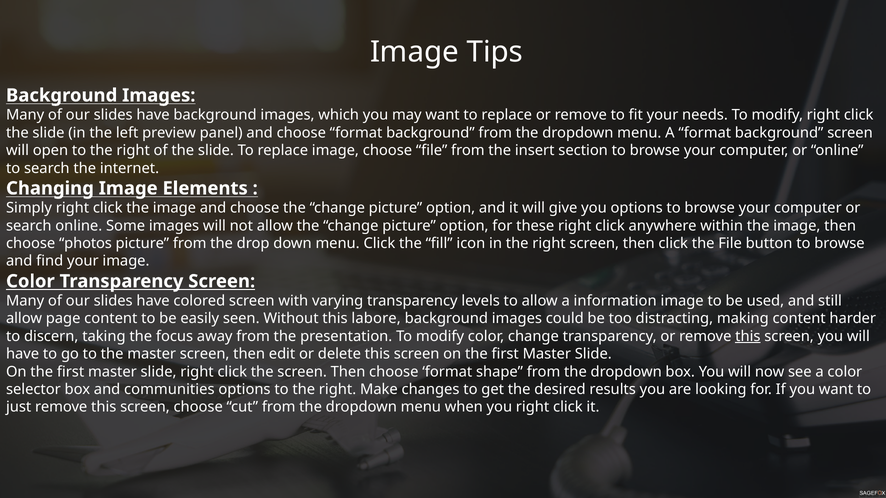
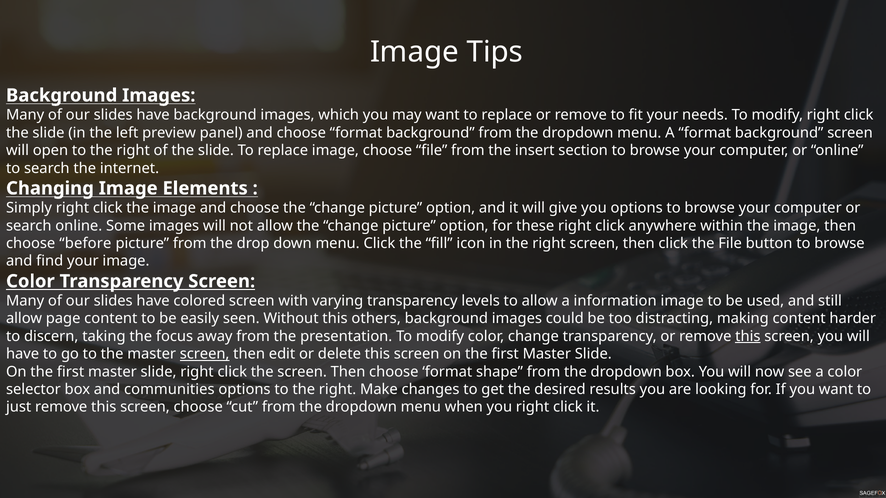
photos: photos -> before
labore: labore -> others
screen at (205, 354) underline: none -> present
